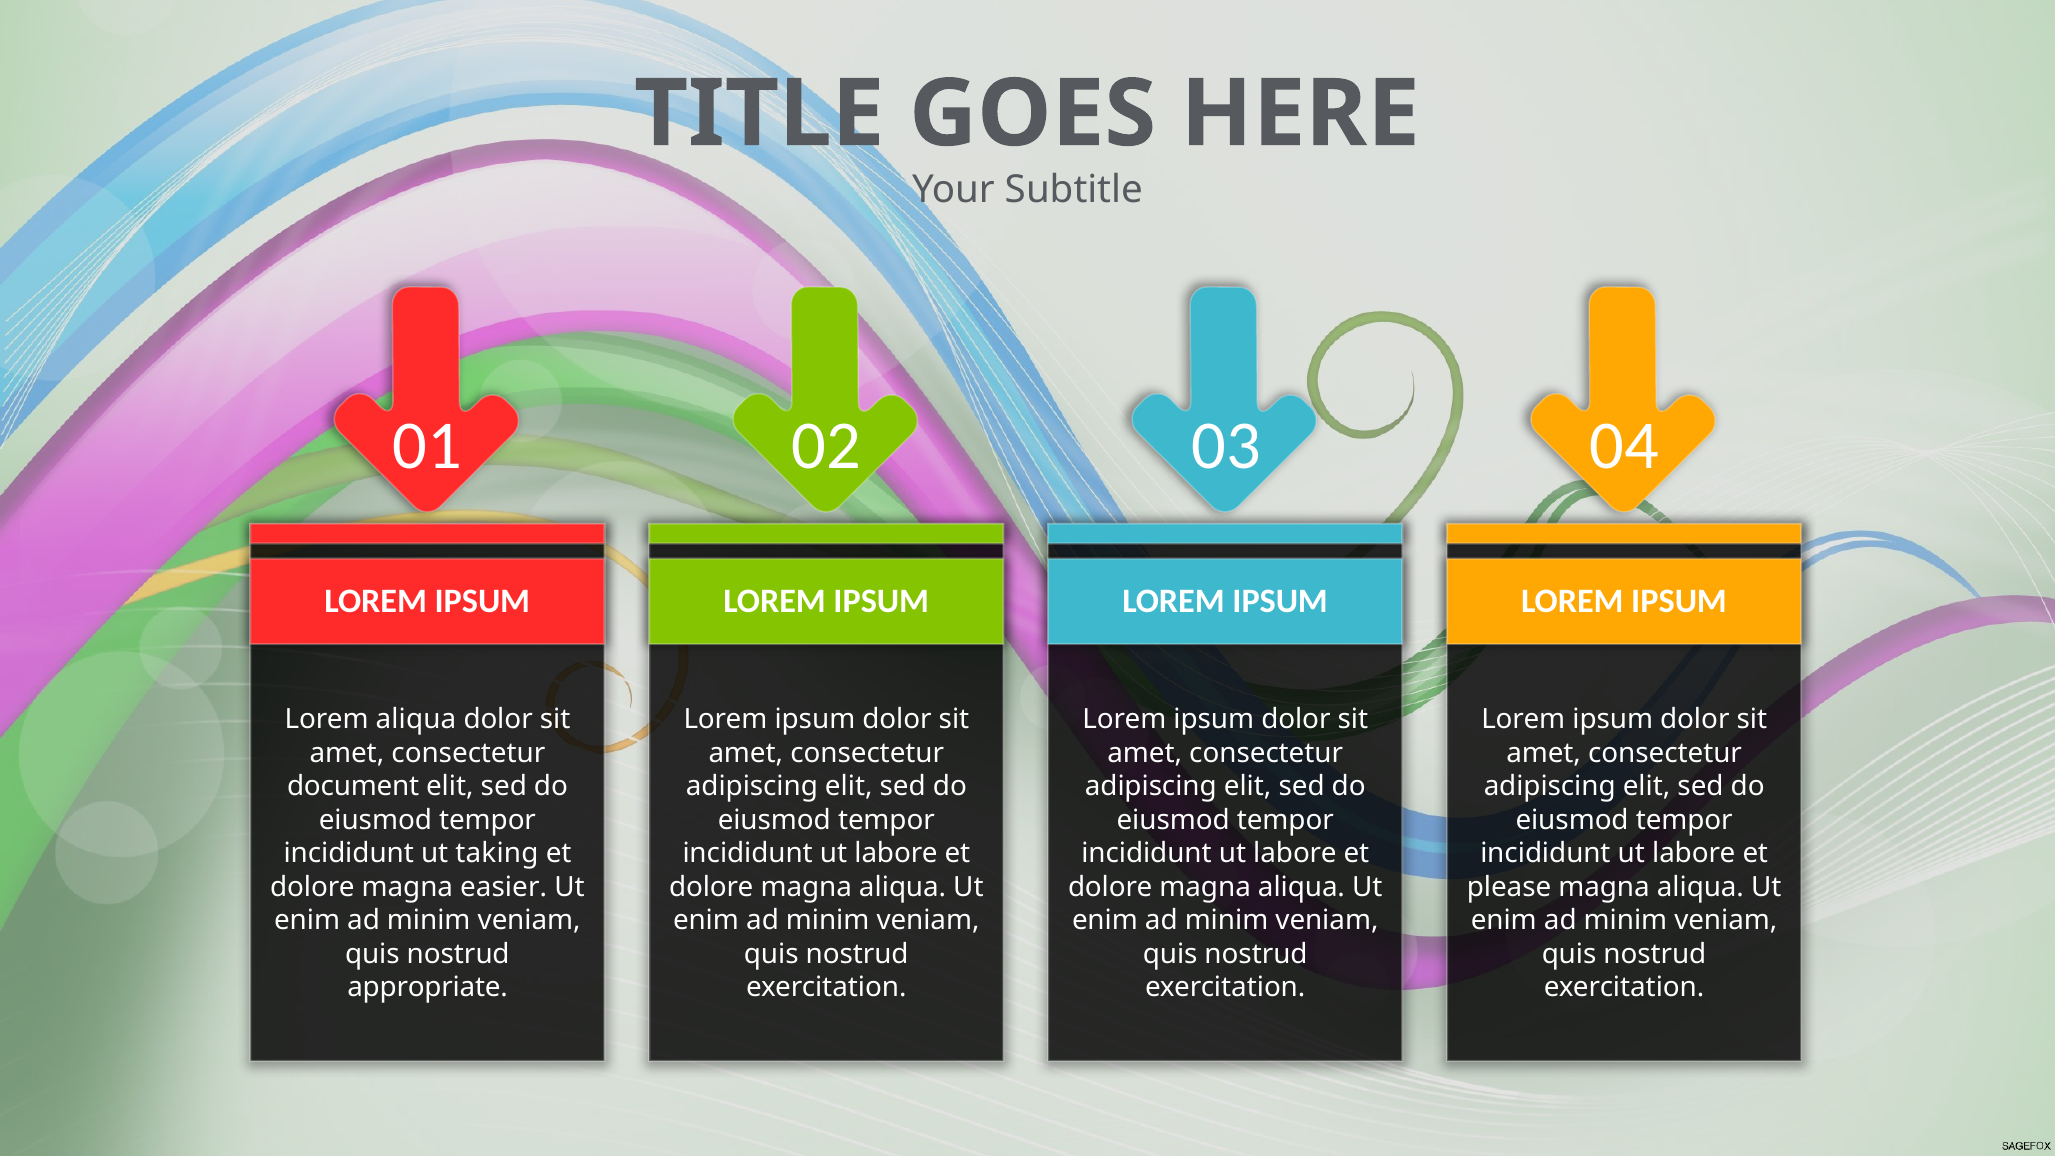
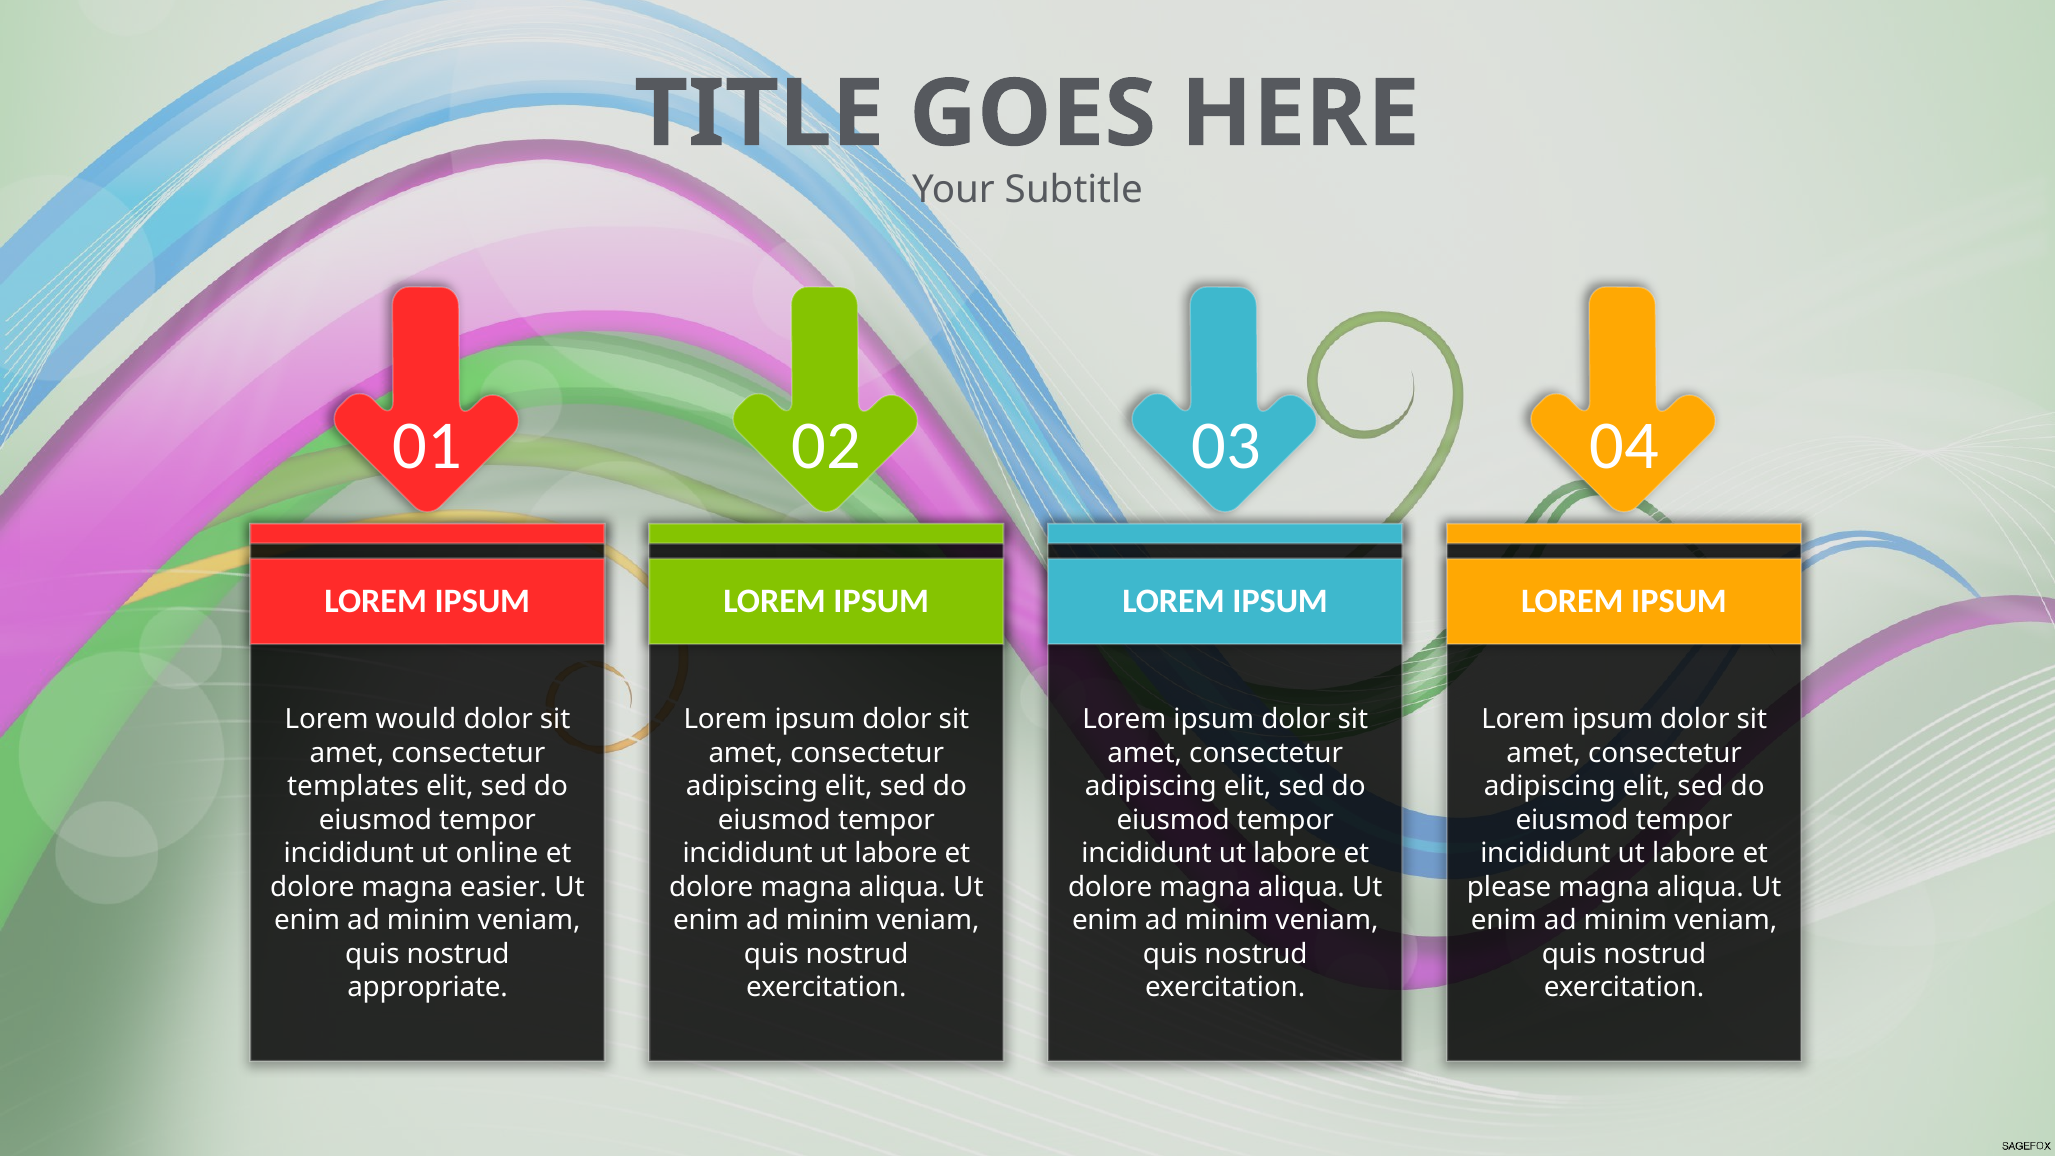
Lorem aliqua: aliqua -> would
document: document -> templates
taking: taking -> online
